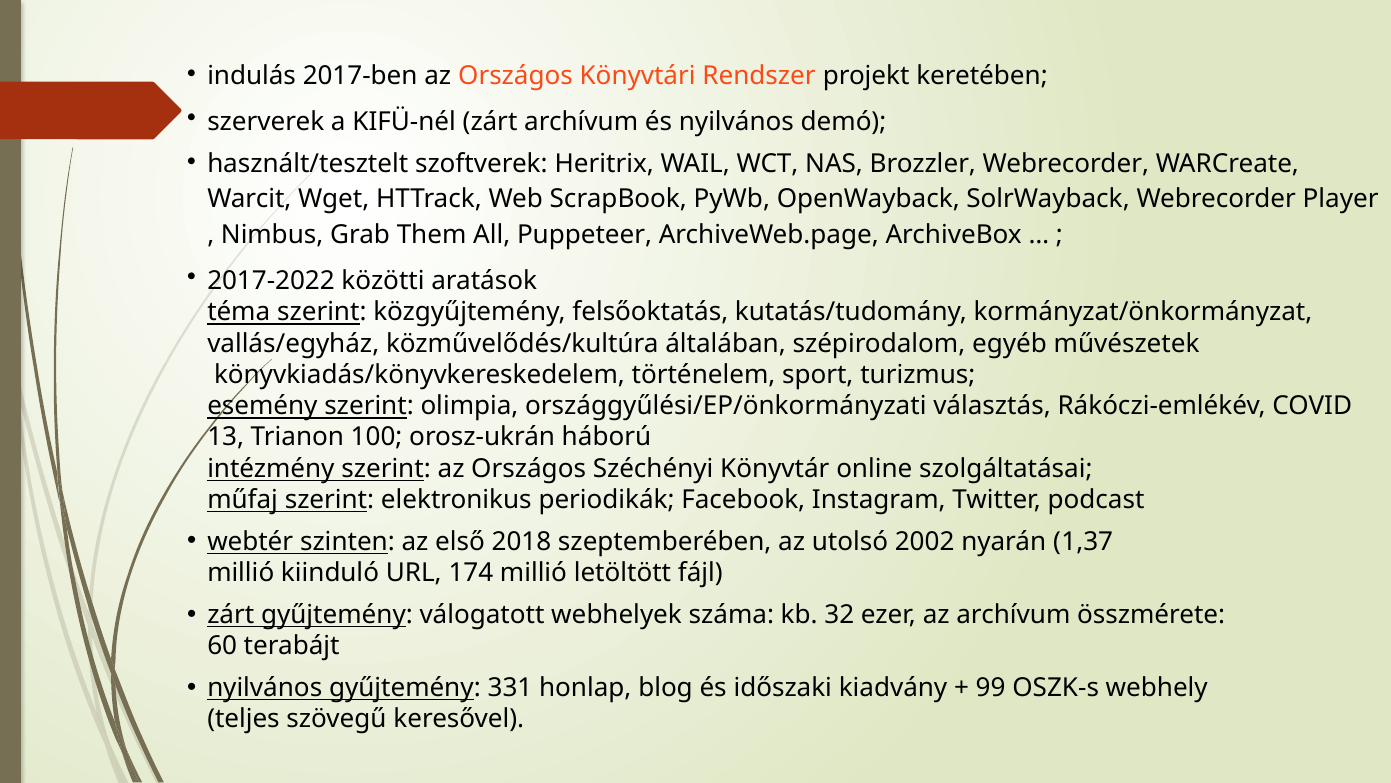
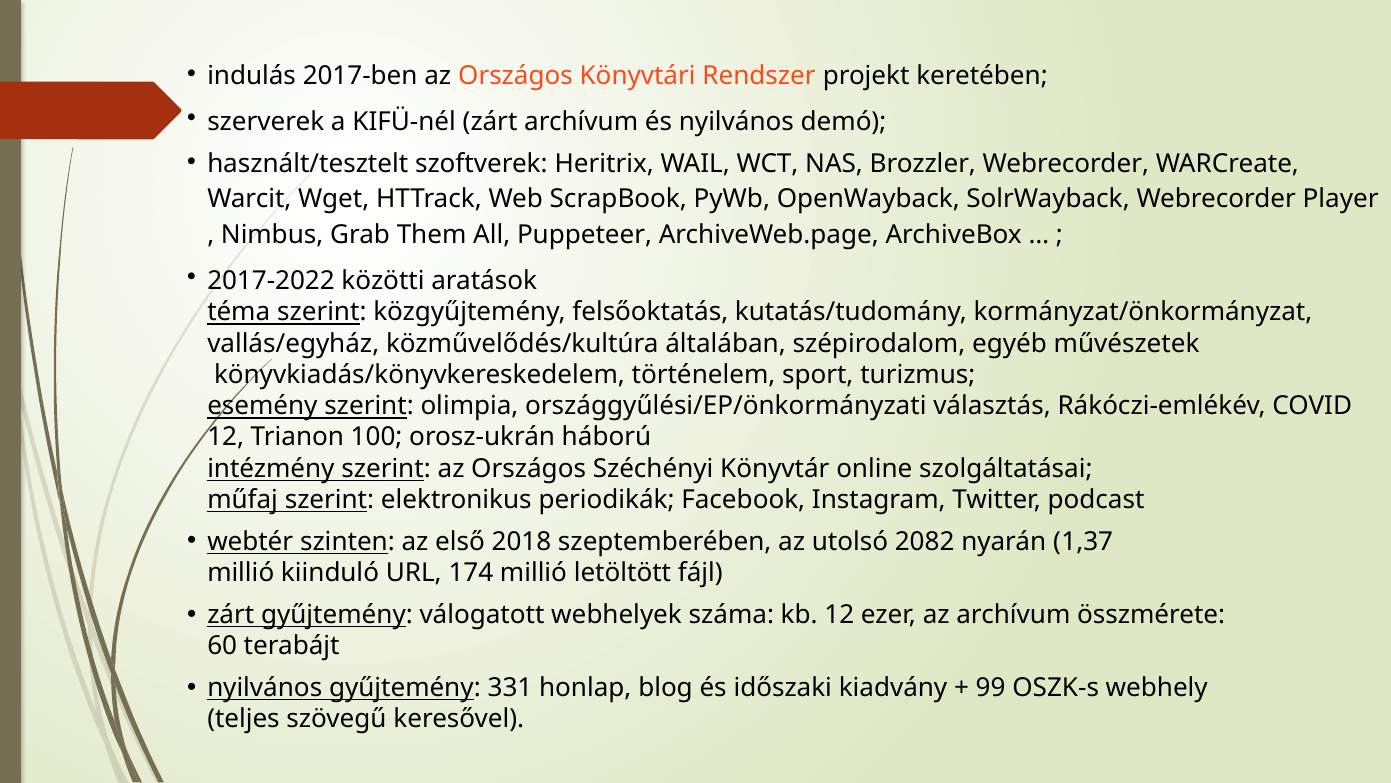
13 at (226, 437): 13 -> 12
2002: 2002 -> 2082
kb 32: 32 -> 12
